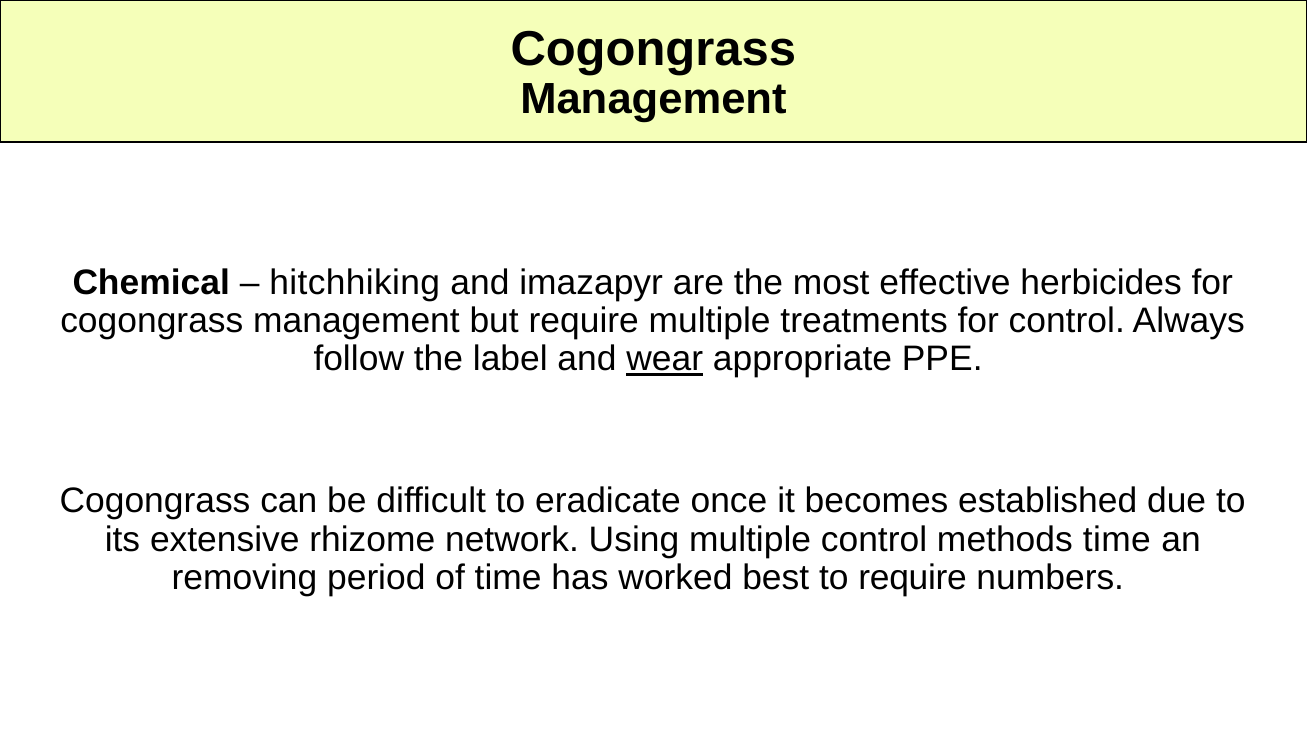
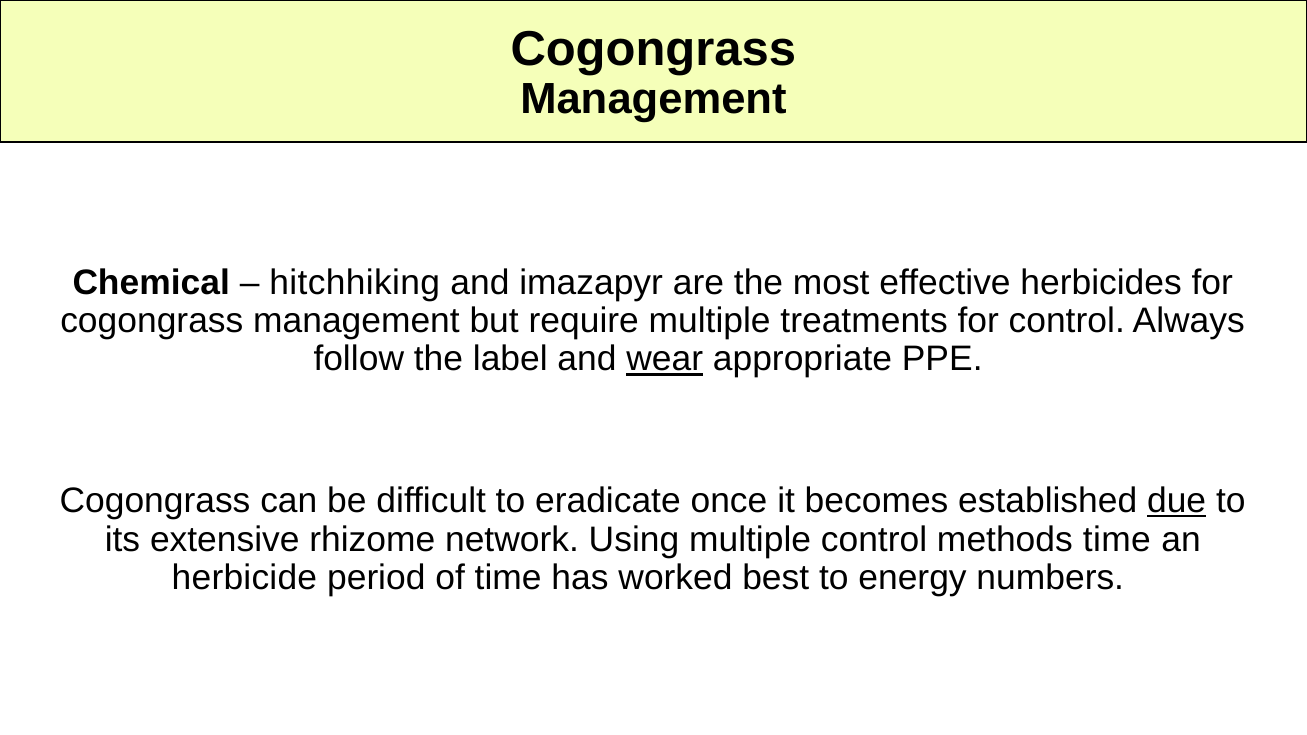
due underline: none -> present
removing: removing -> herbicide
to require: require -> energy
